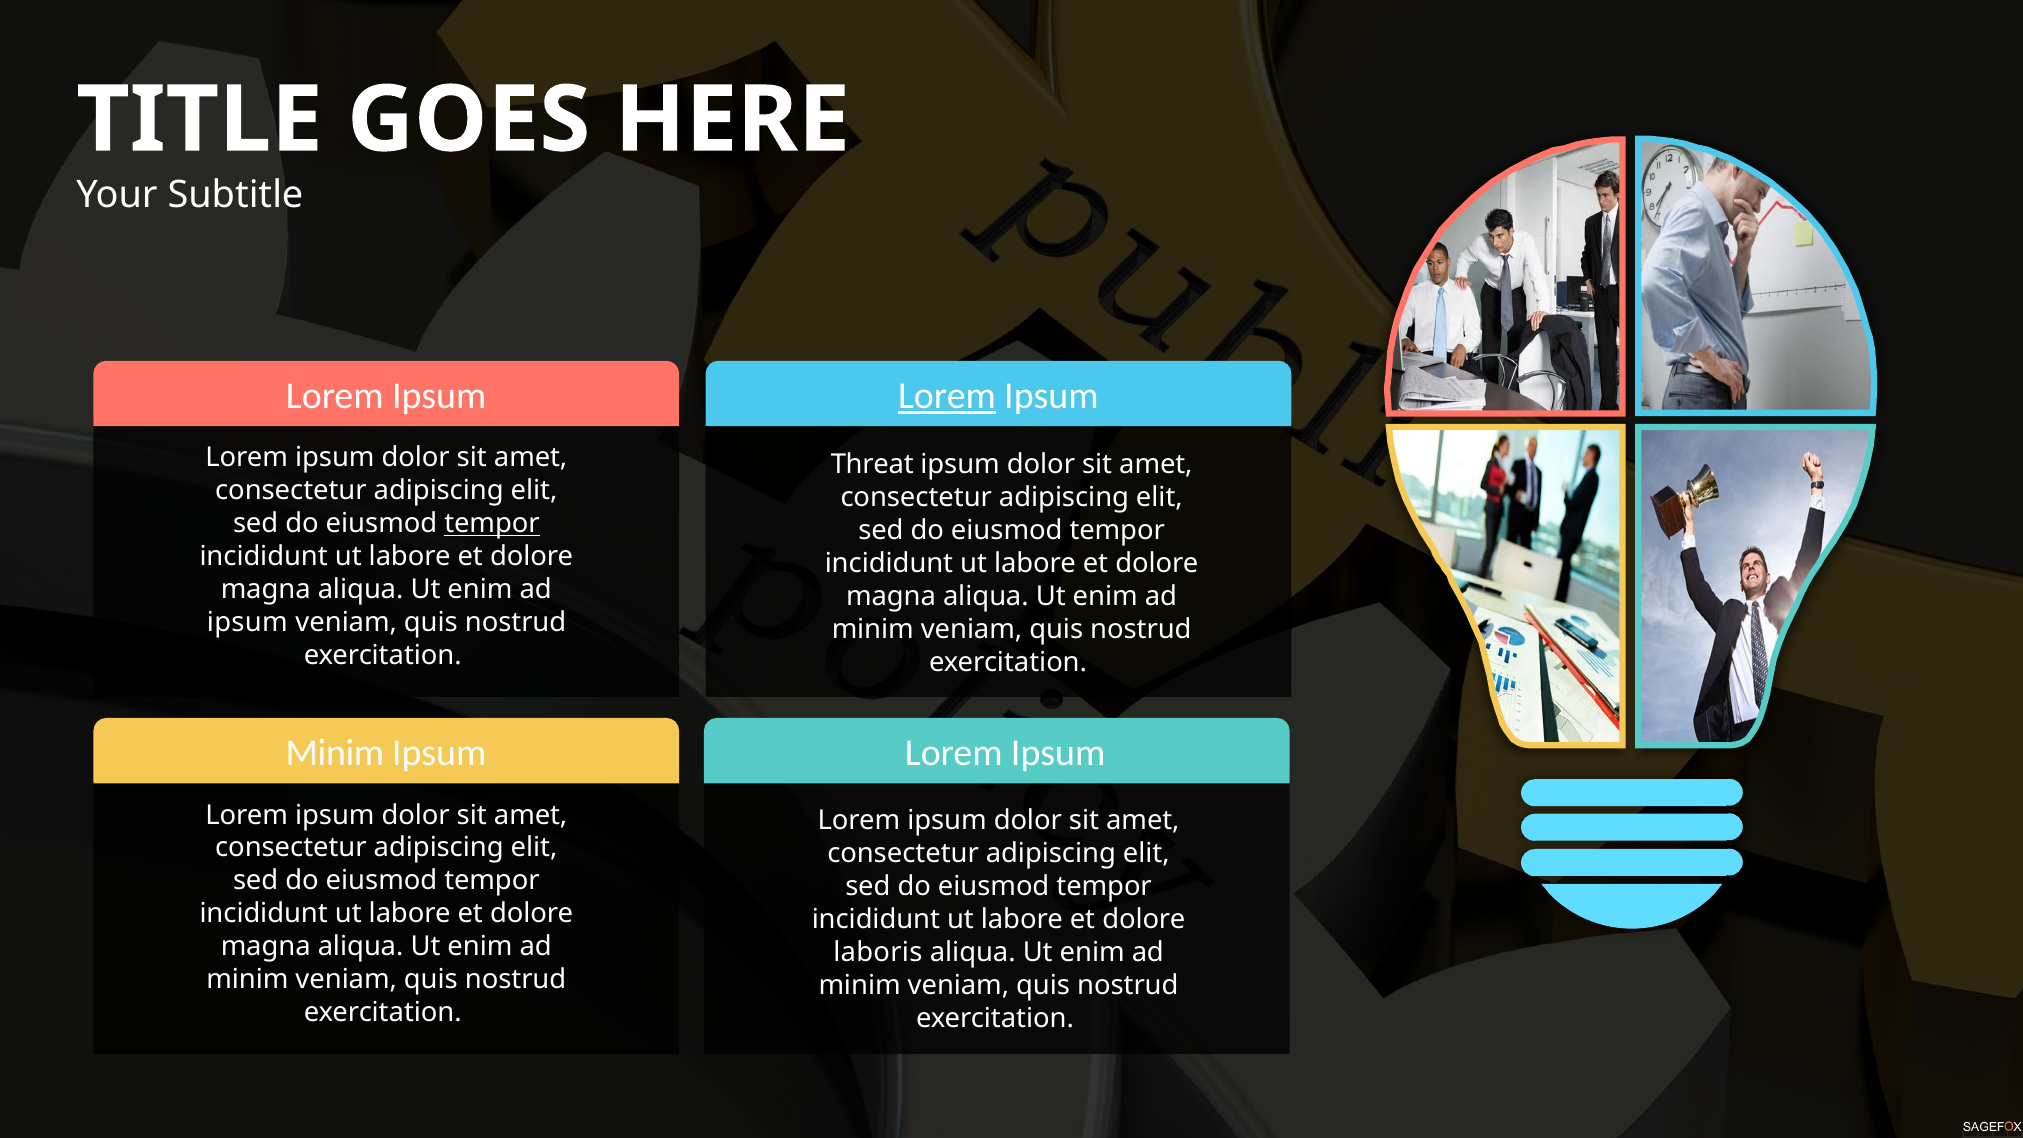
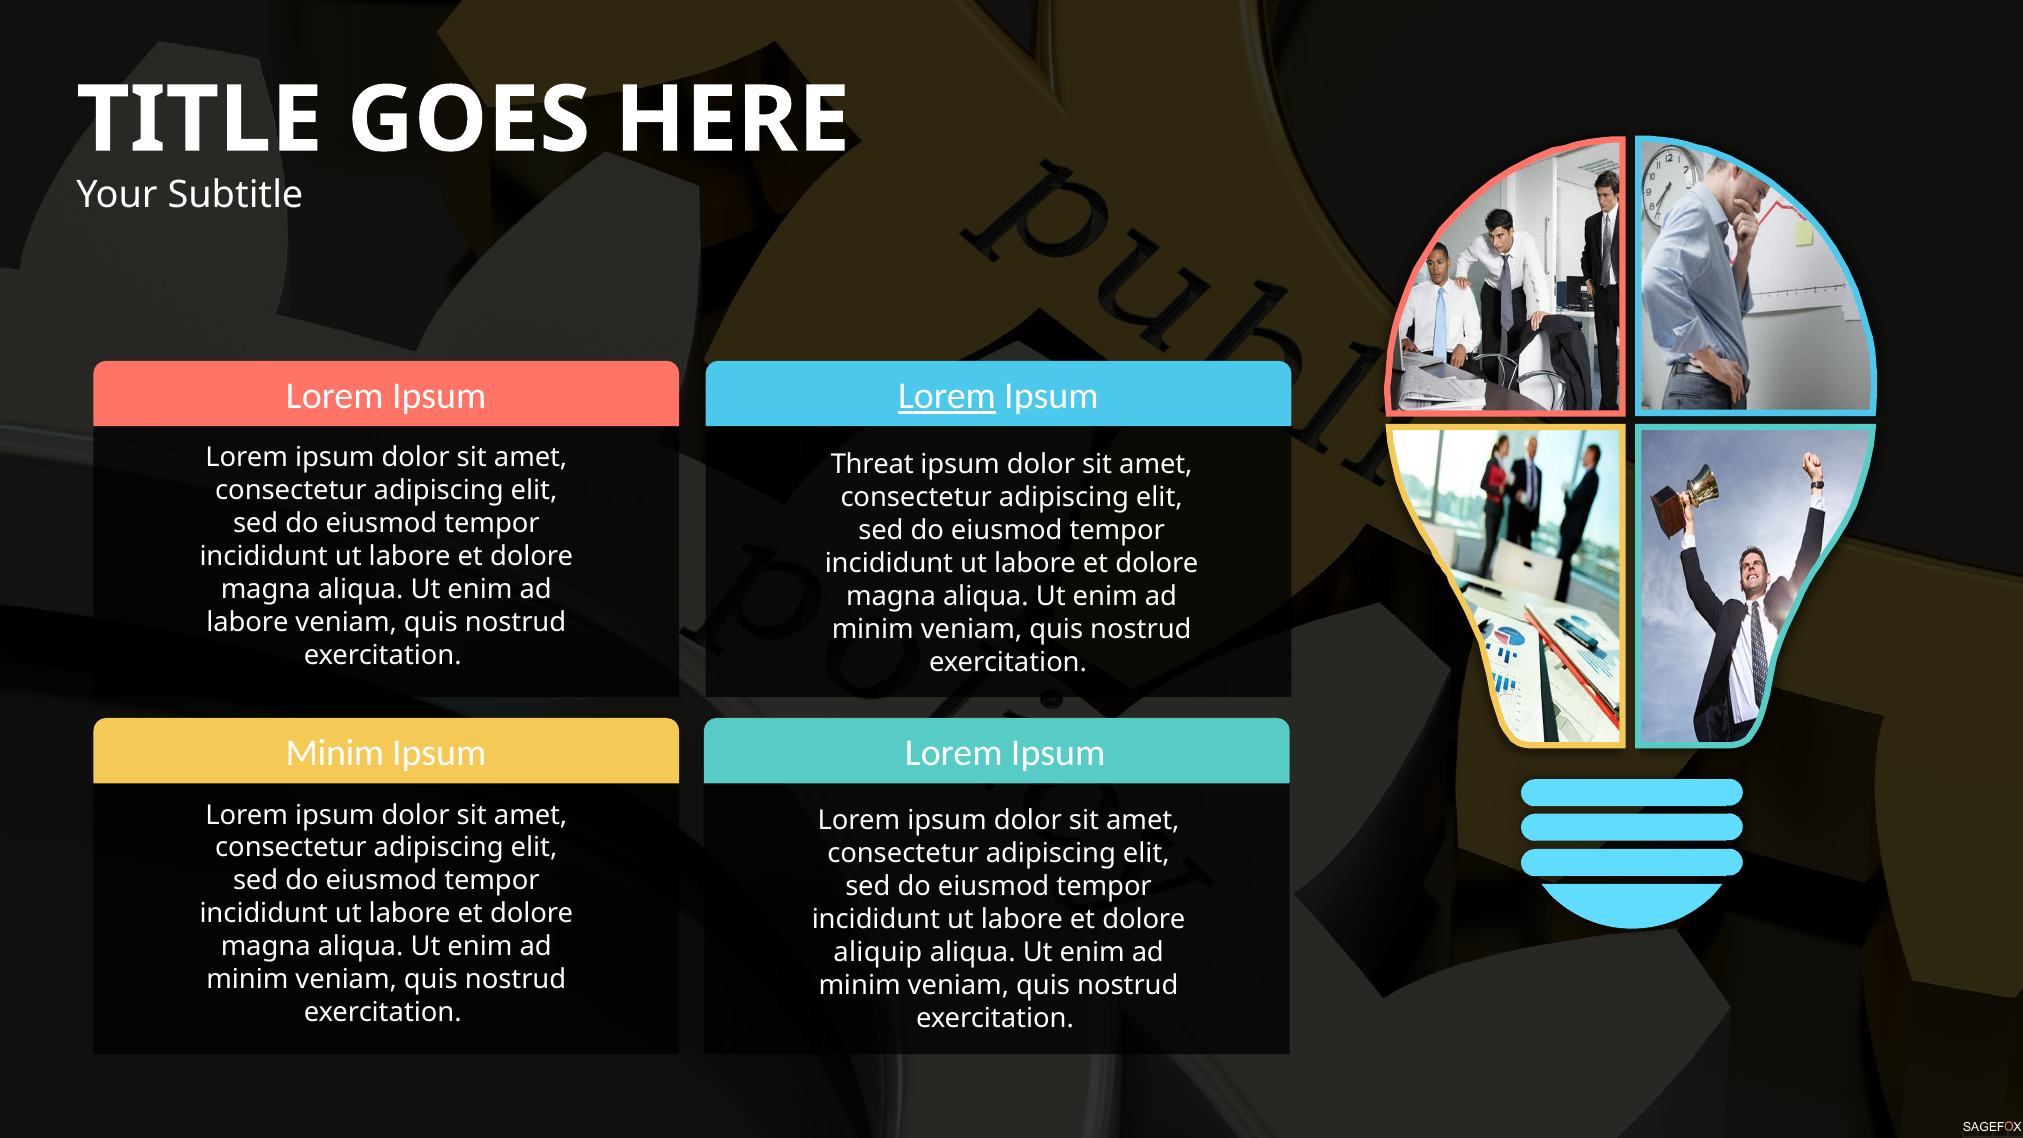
tempor at (492, 524) underline: present -> none
ipsum at (247, 622): ipsum -> labore
laboris: laboris -> aliquip
